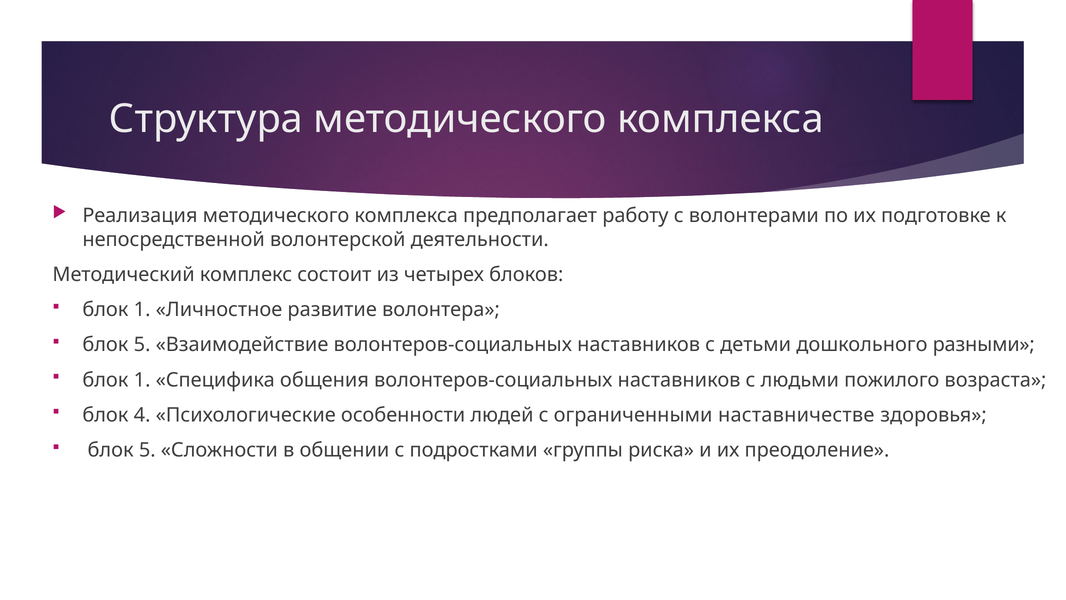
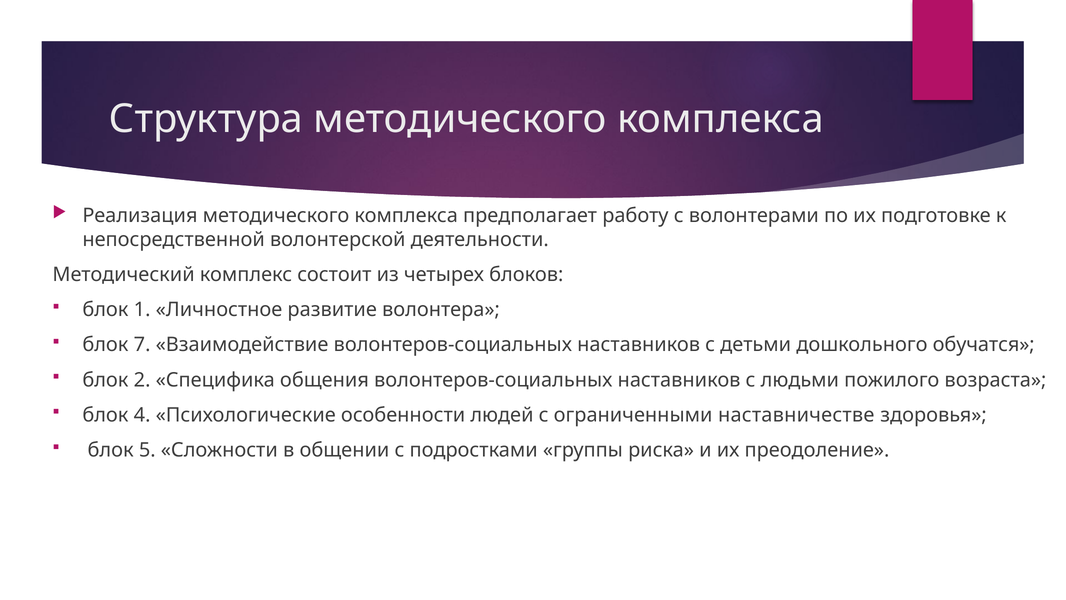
5 at (142, 345): 5 -> 7
разными: разными -> обучатся
1 at (142, 380): 1 -> 2
